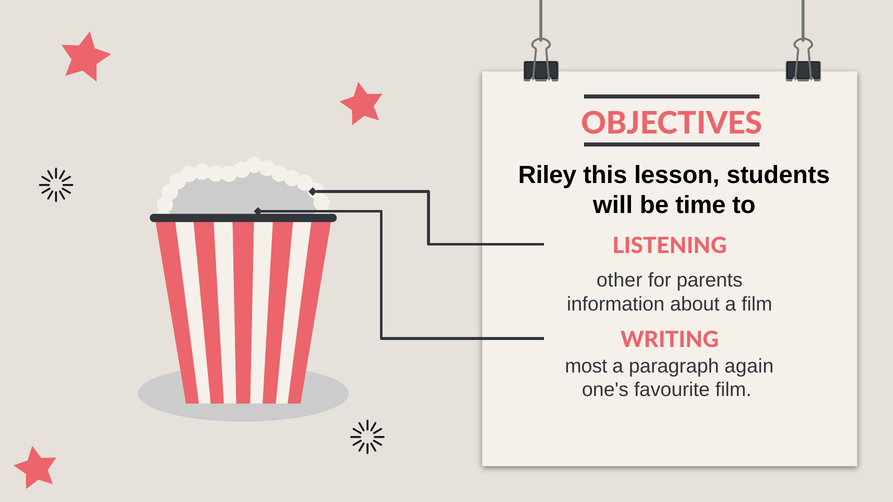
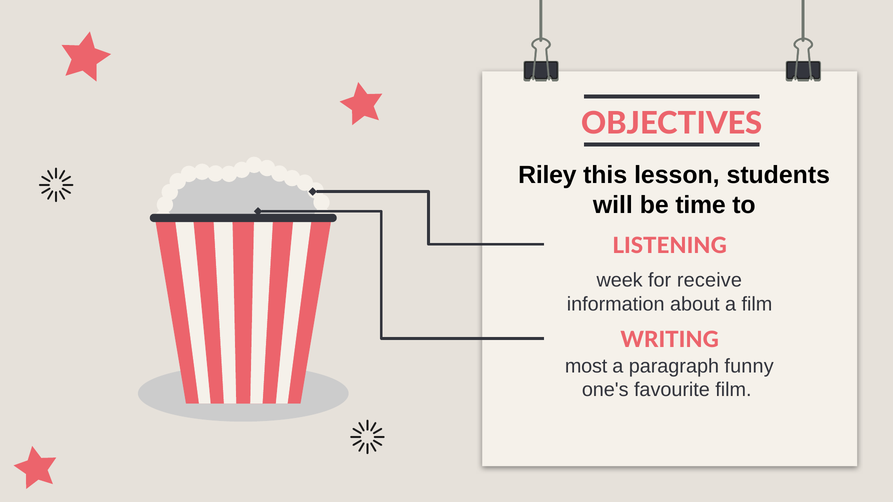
other: other -> week
parents: parents -> receive
again: again -> funny
